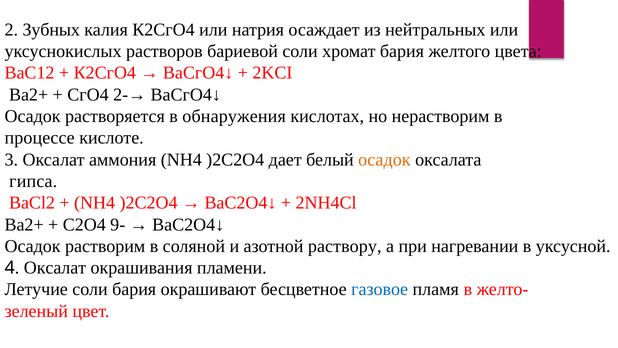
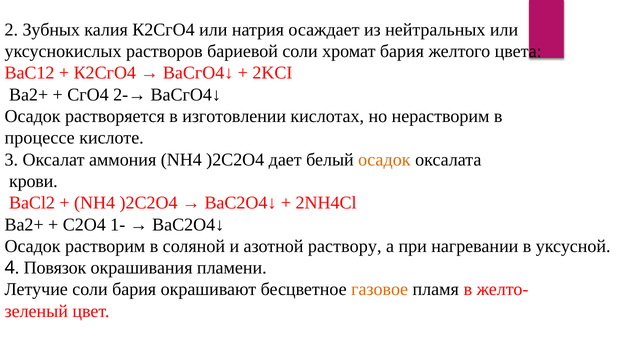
обнаружения: обнаружения -> изготовлении
гипса: гипса -> крови
9-: 9- -> 1-
Оксалат at (55, 268): Оксалат -> Повязок
газовое colour: blue -> orange
